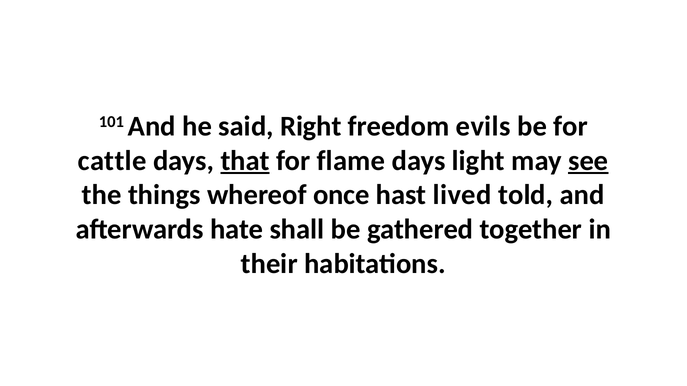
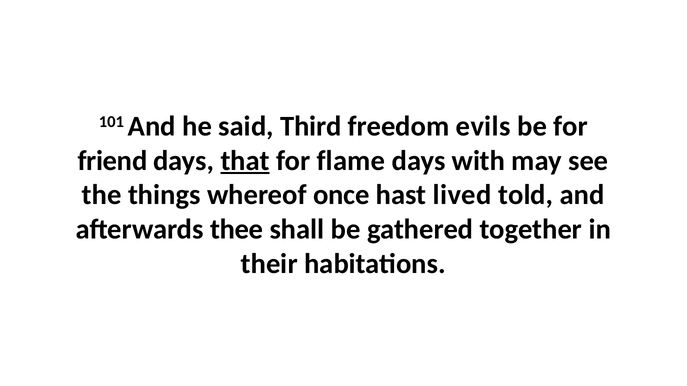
Right: Right -> Third
cattle: cattle -> friend
light: light -> with
see underline: present -> none
hate: hate -> thee
